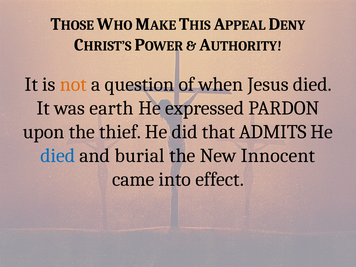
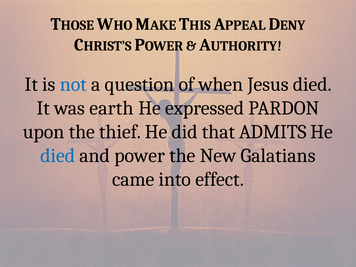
not colour: orange -> blue
burial: burial -> power
Innocent: Innocent -> Galatians
